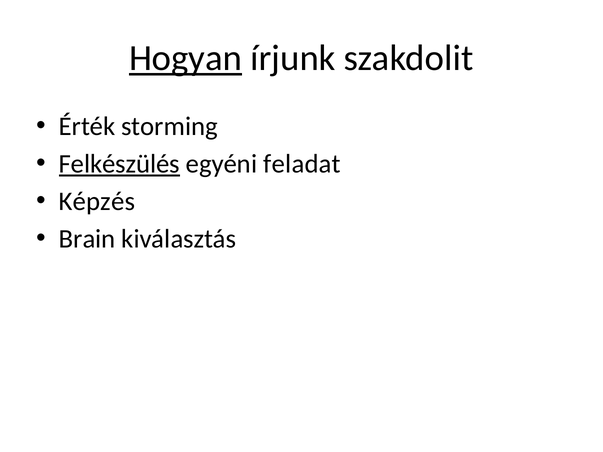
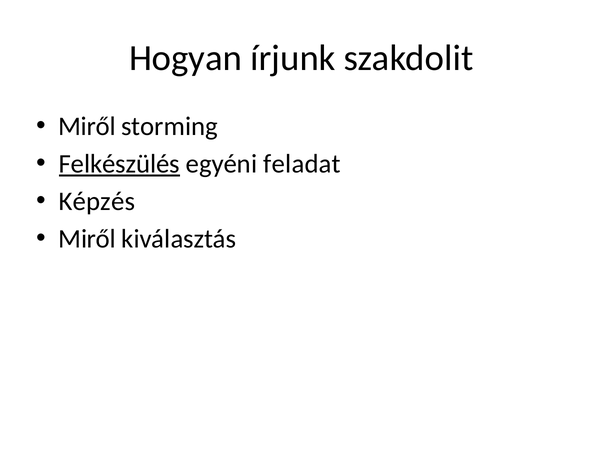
Hogyan underline: present -> none
Érték at (87, 126): Érték -> Miről
Brain at (87, 239): Brain -> Miről
